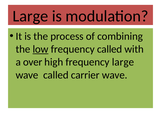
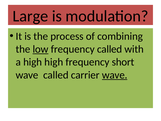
a over: over -> high
frequency large: large -> short
wave at (115, 75) underline: none -> present
